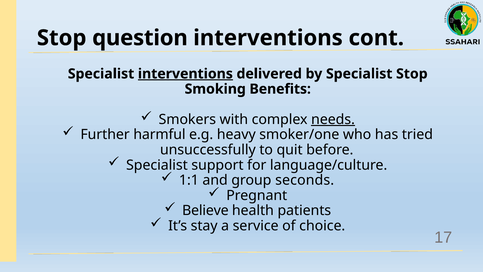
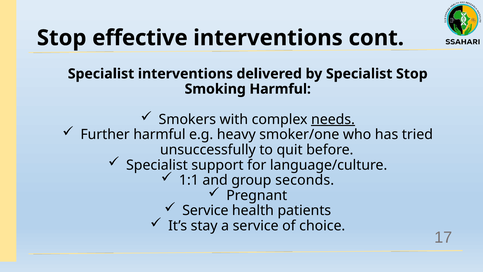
question: question -> effective
interventions at (185, 74) underline: present -> none
Smoking Benefits: Benefits -> Harmful
Believe at (205, 210): Believe -> Service
